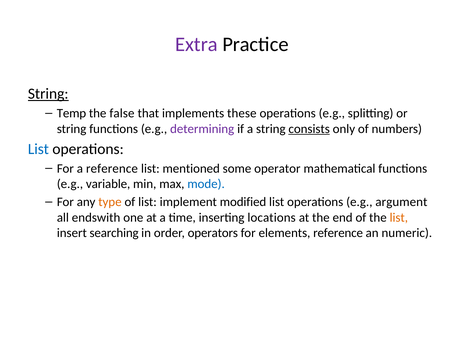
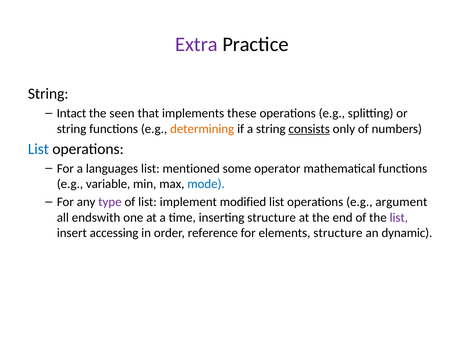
String at (48, 94) underline: present -> none
Temp: Temp -> Intact
false: false -> seen
determining colour: purple -> orange
a reference: reference -> languages
type colour: orange -> purple
inserting locations: locations -> structure
list at (399, 217) colour: orange -> purple
searching: searching -> accessing
operators: operators -> reference
elements reference: reference -> structure
numeric: numeric -> dynamic
